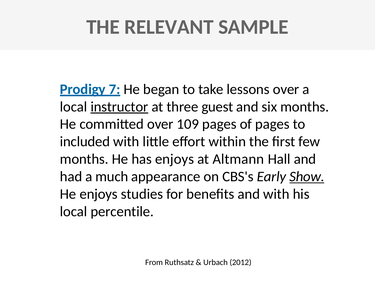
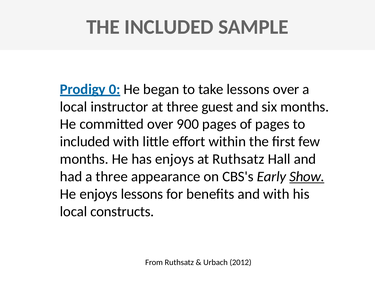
THE RELEVANT: RELEVANT -> INCLUDED
7: 7 -> 0
instructor underline: present -> none
109: 109 -> 900
at Altmann: Altmann -> Ruthsatz
a much: much -> three
enjoys studies: studies -> lessons
percentile: percentile -> constructs
